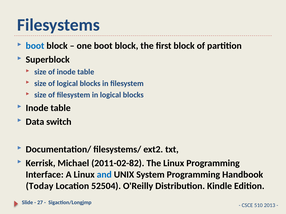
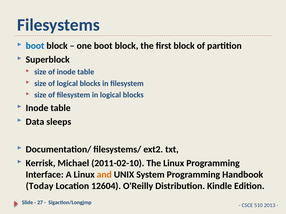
switch: switch -> sleeps
2011-02-82: 2011-02-82 -> 2011-02-10
and colour: blue -> orange
52504: 52504 -> 12604
